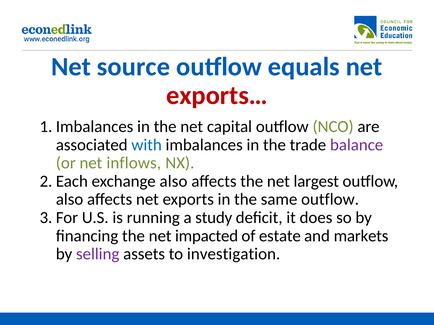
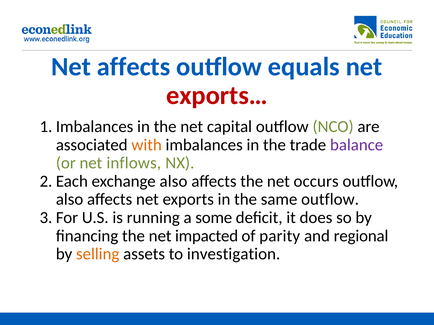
Net source: source -> affects
with colour: blue -> orange
largest: largest -> occurs
study: study -> some
estate: estate -> parity
markets: markets -> regional
selling colour: purple -> orange
